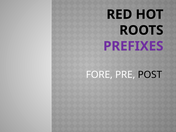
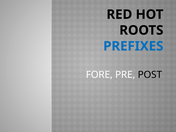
PREFIXES colour: purple -> blue
